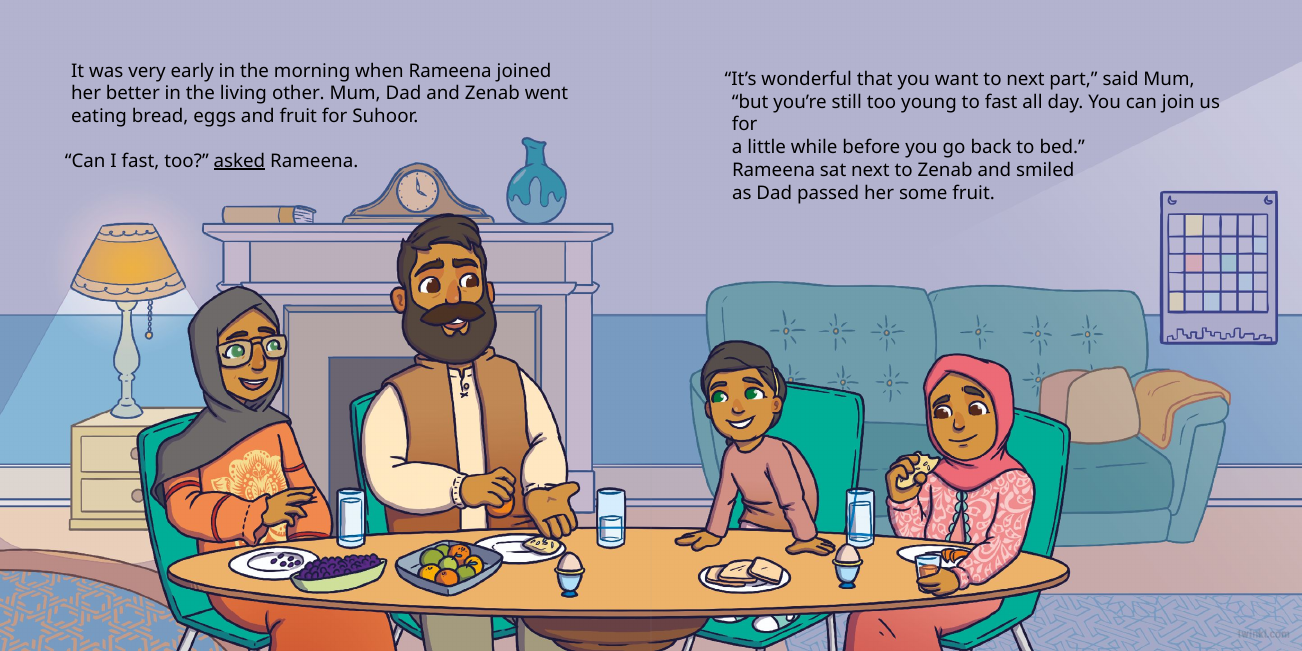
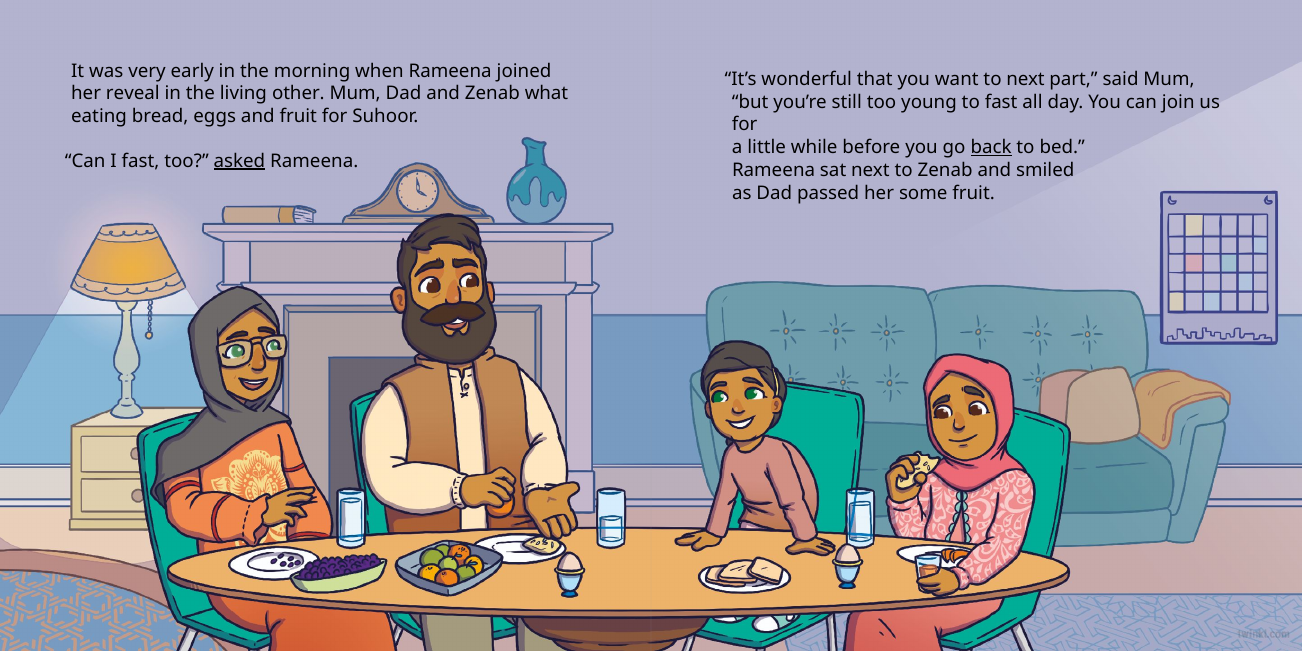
better: better -> reveal
went: went -> what
back underline: none -> present
